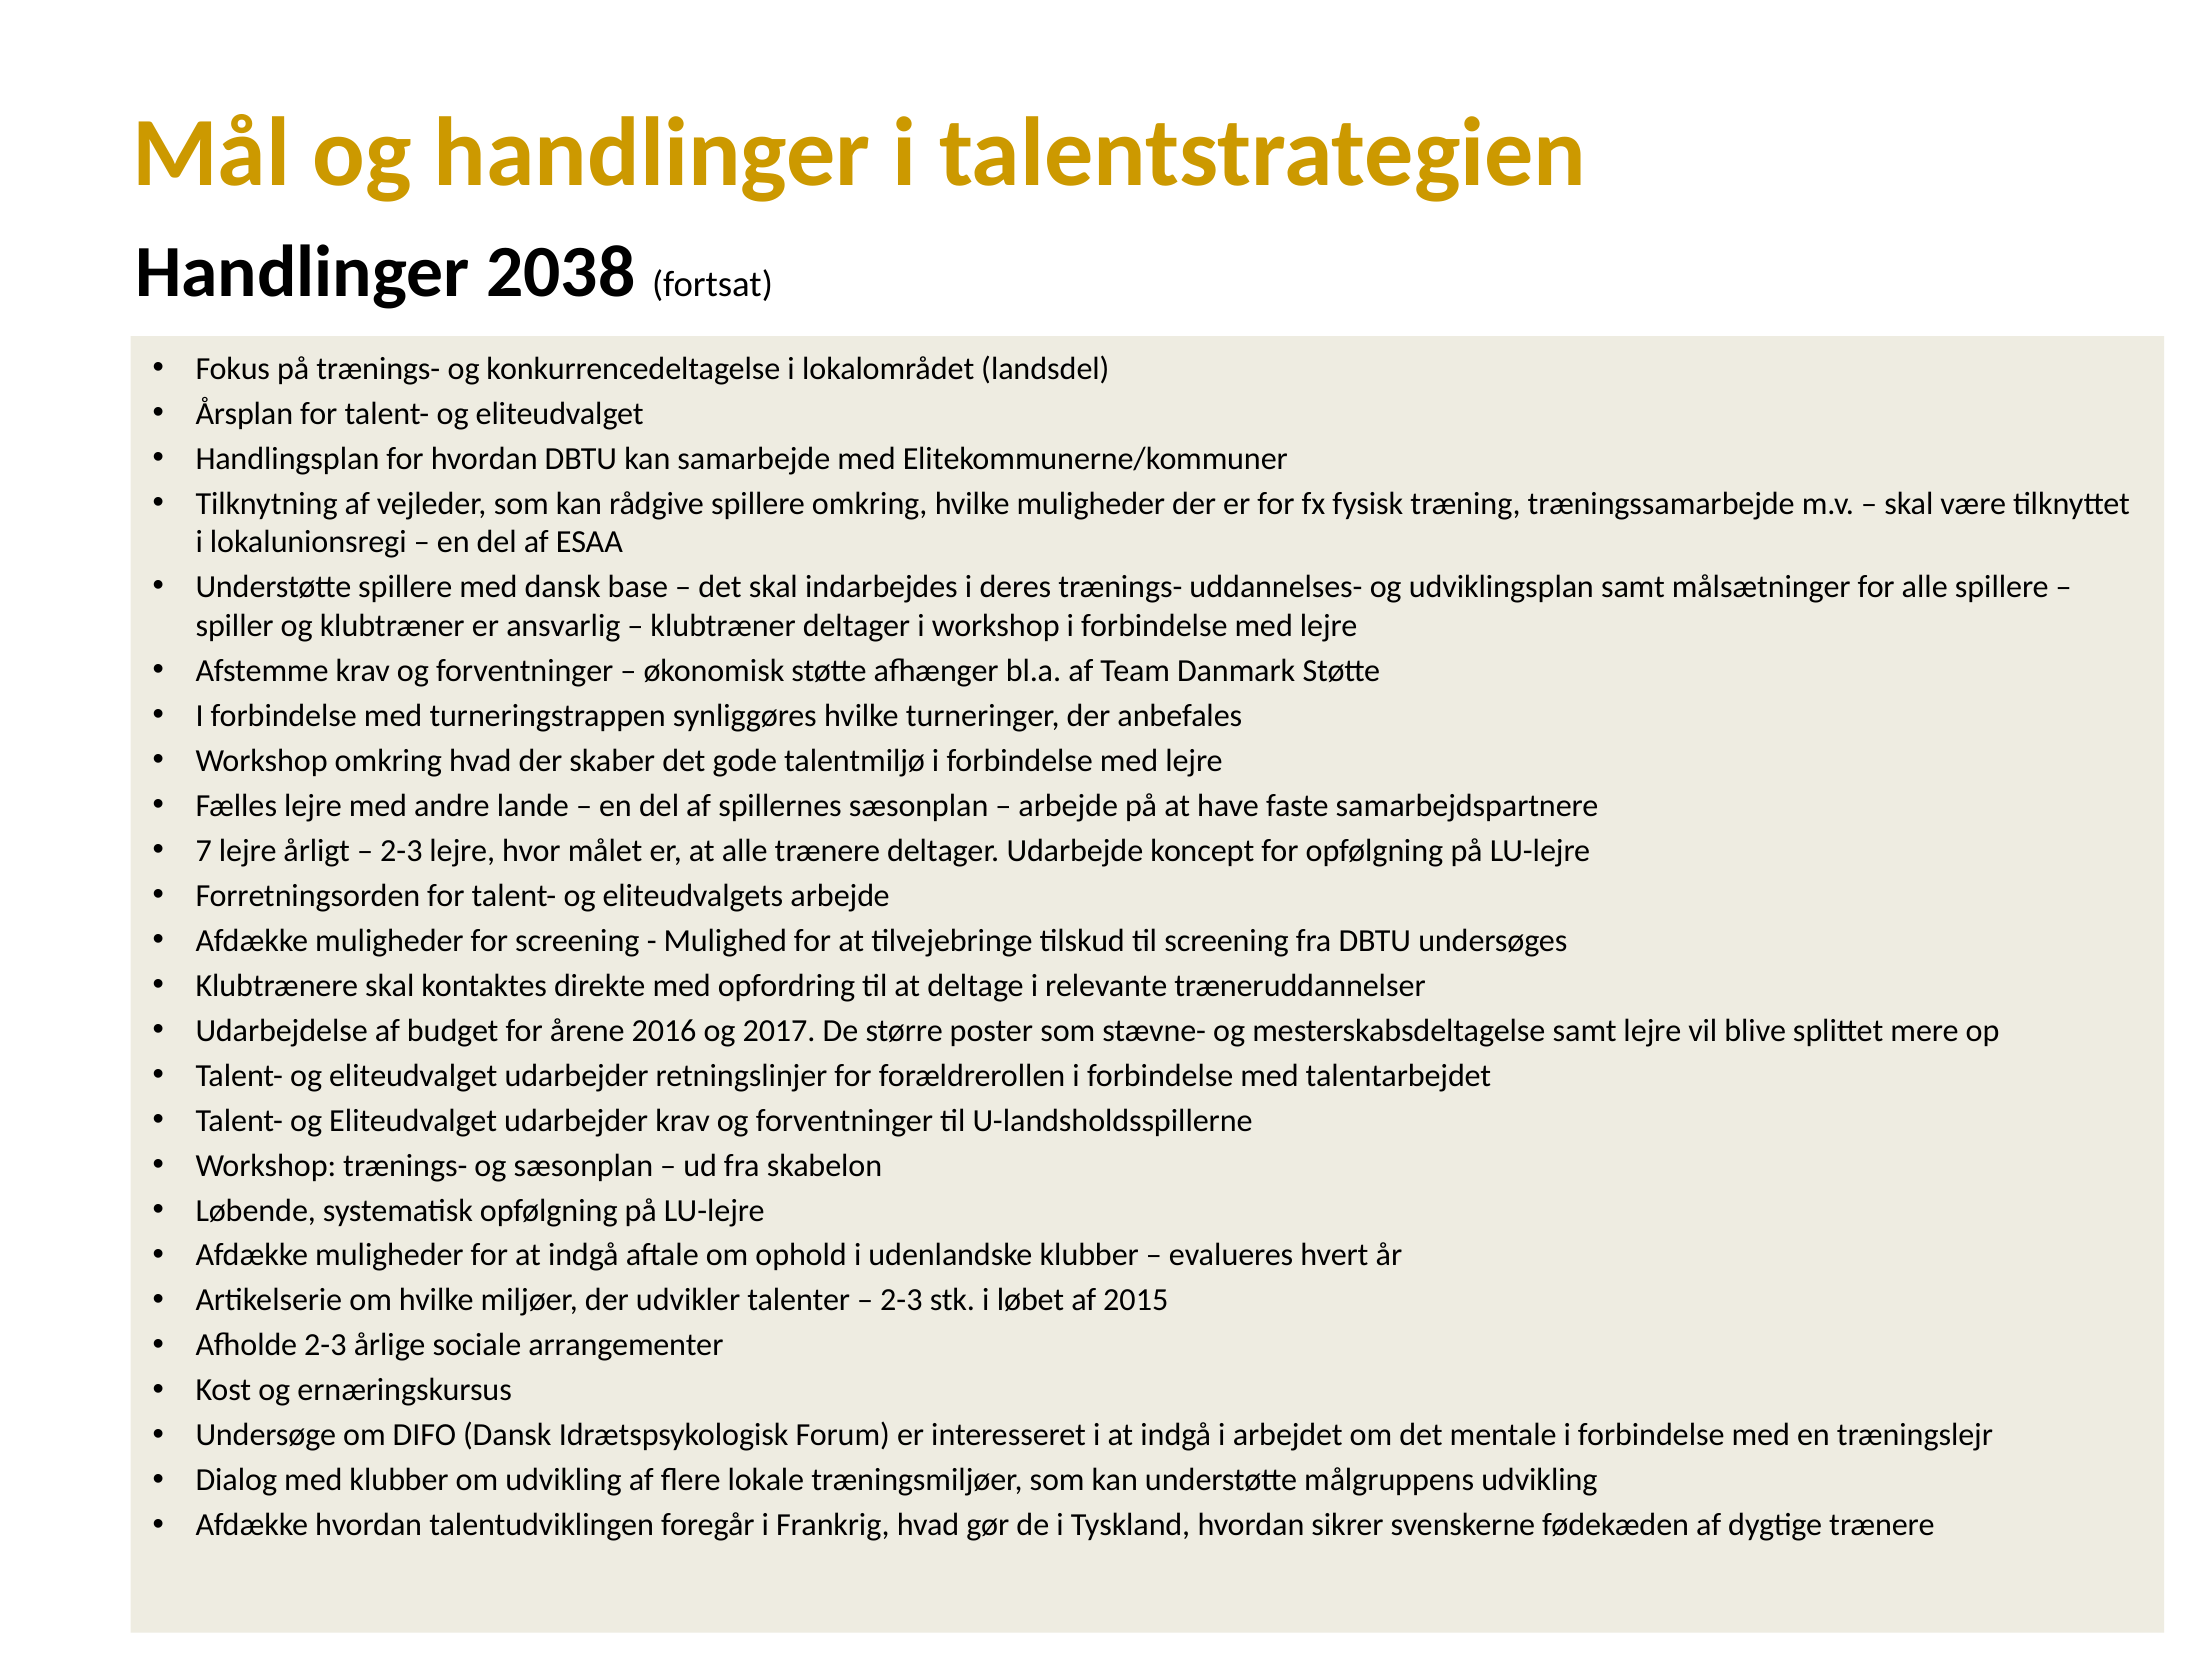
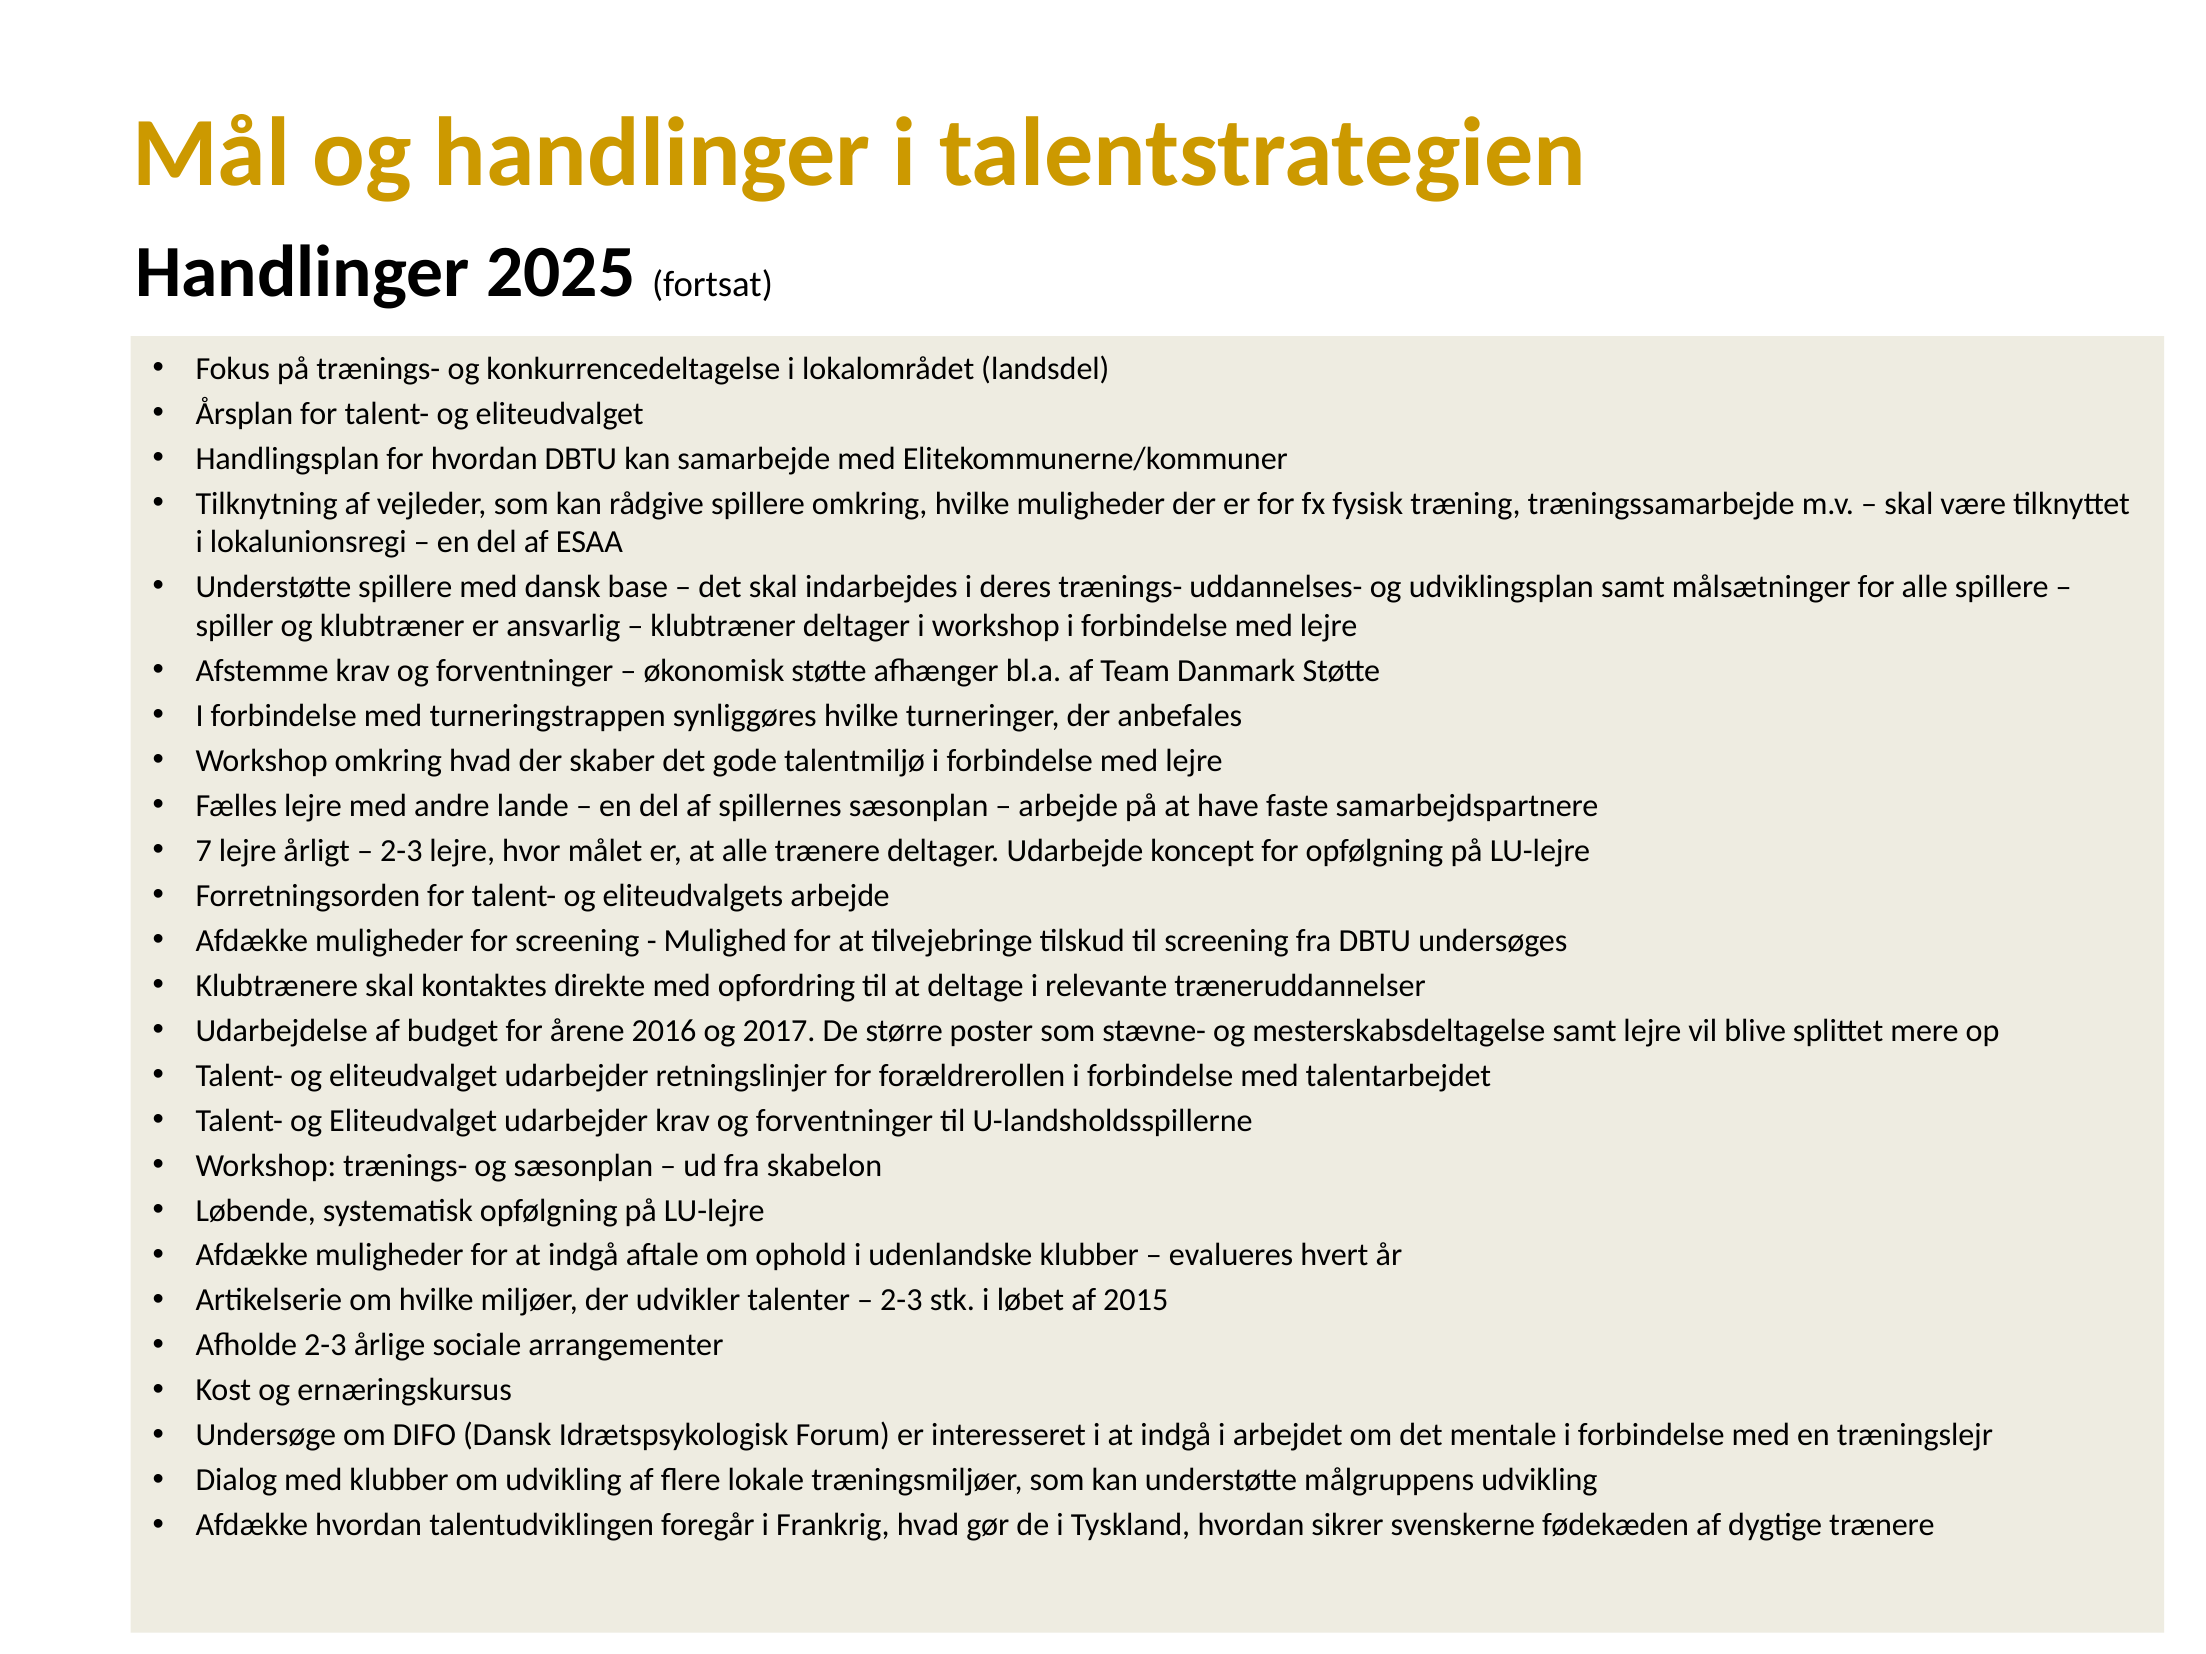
2038: 2038 -> 2025
